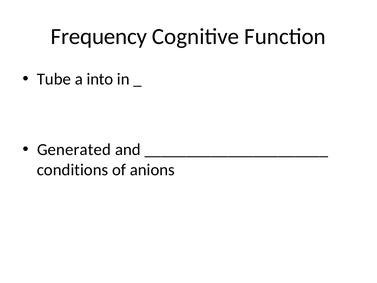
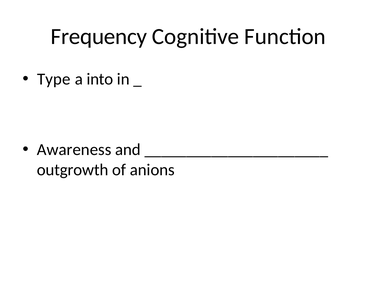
Tube: Tube -> Type
Generated: Generated -> Awareness
conditions: conditions -> outgrowth
